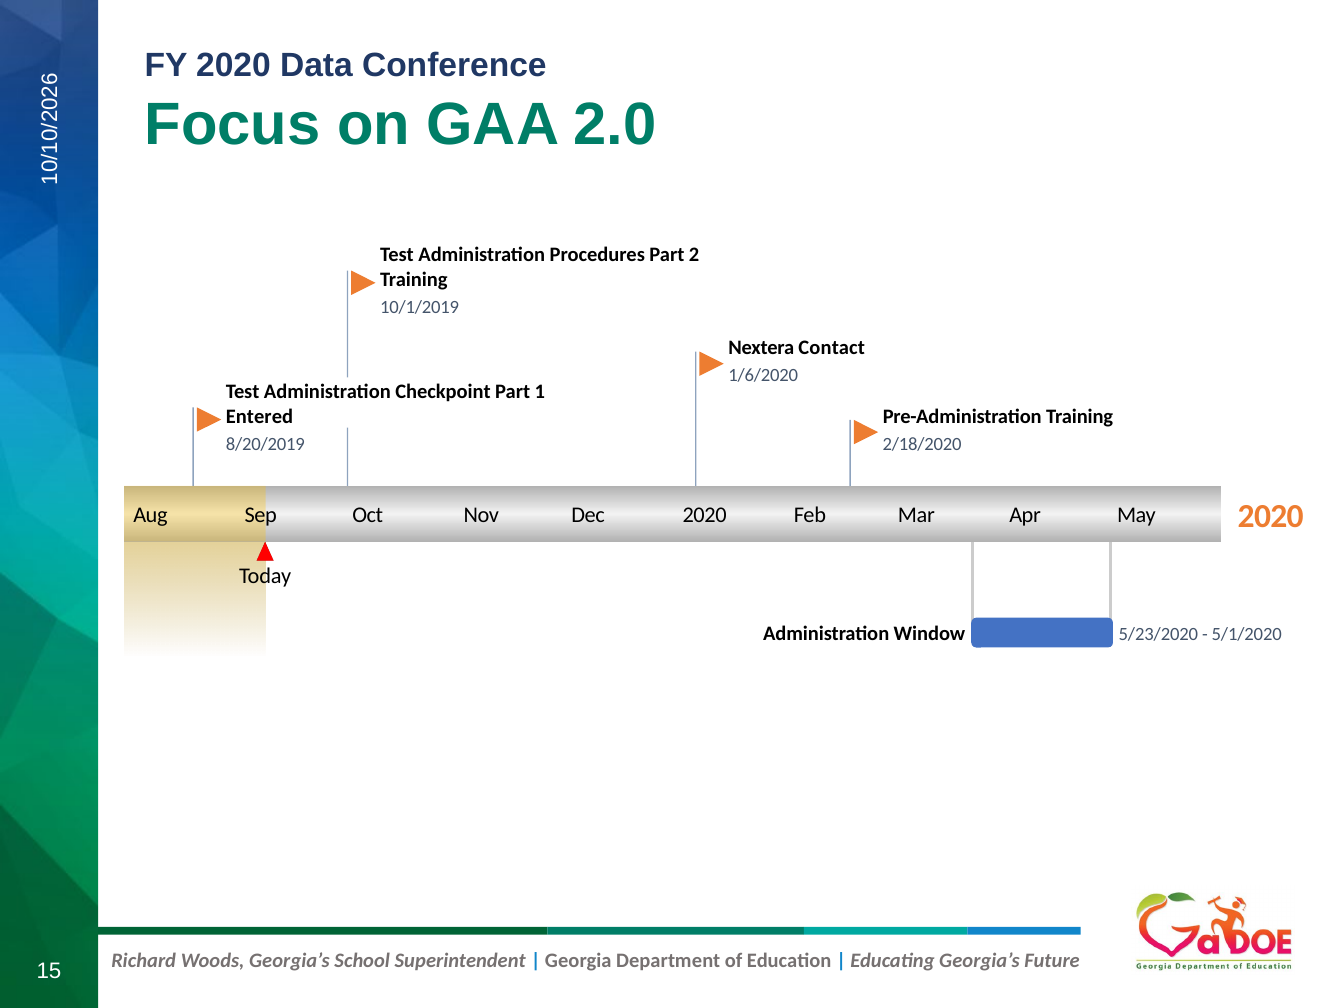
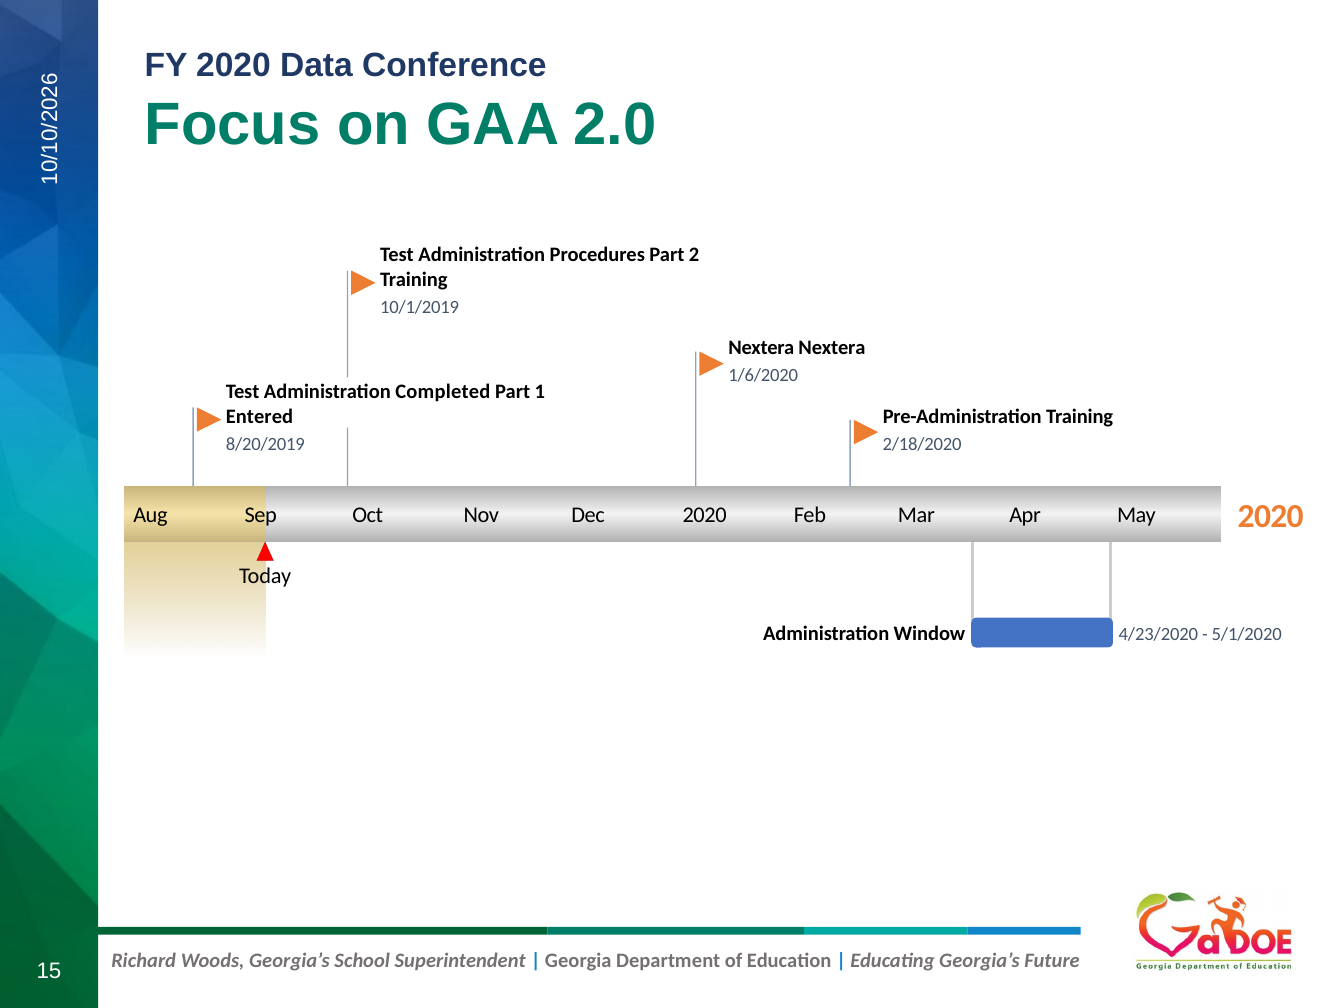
Nextera Contact: Contact -> Nextera
Checkpoint: Checkpoint -> Completed
5/23/2020: 5/23/2020 -> 4/23/2020
